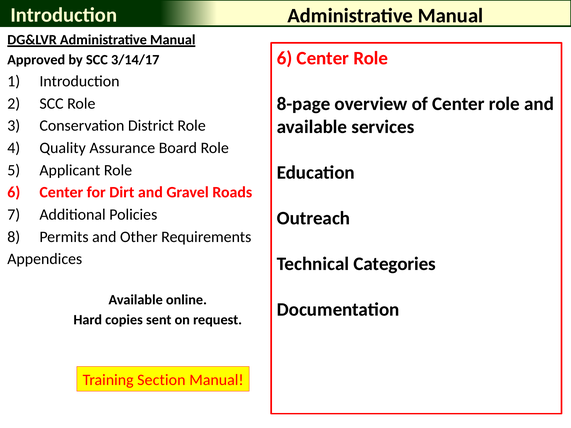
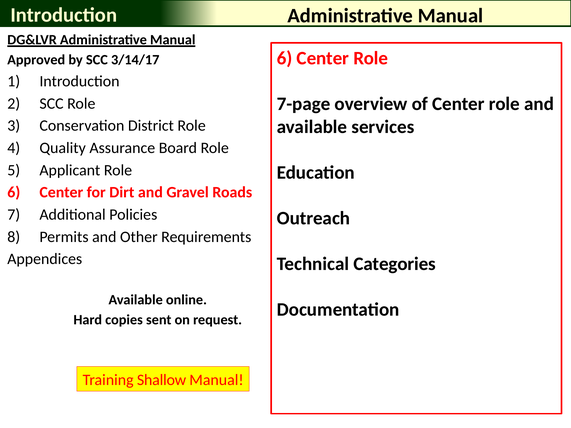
8-page: 8-page -> 7-page
Section: Section -> Shallow
